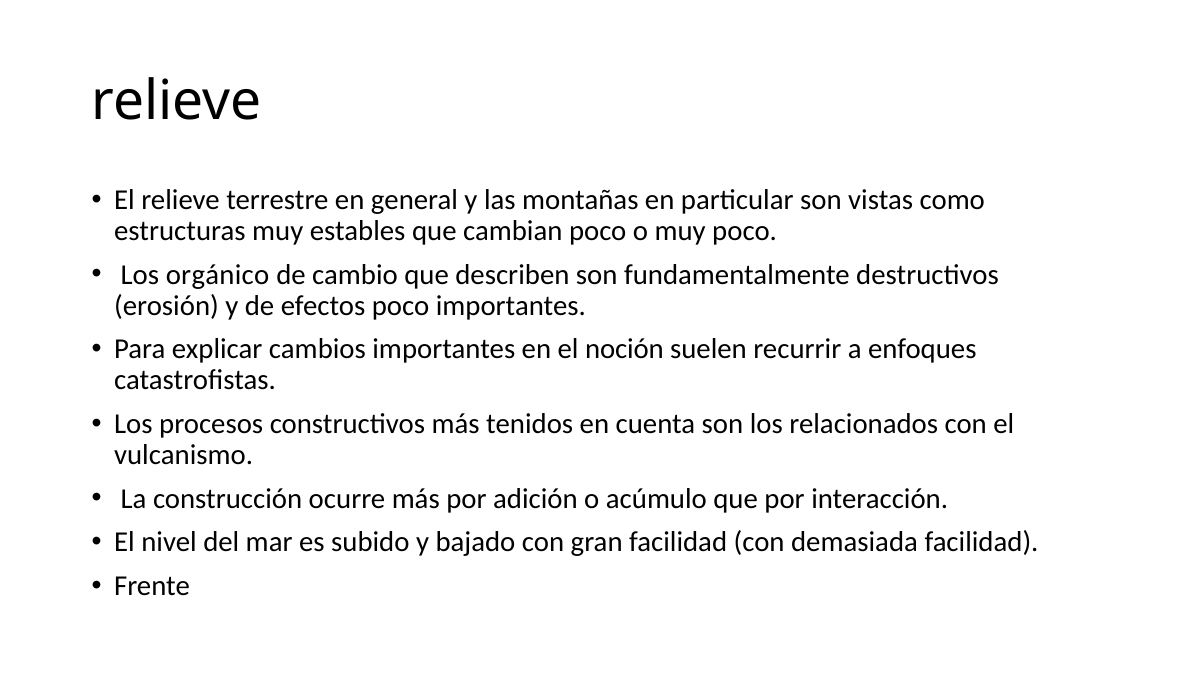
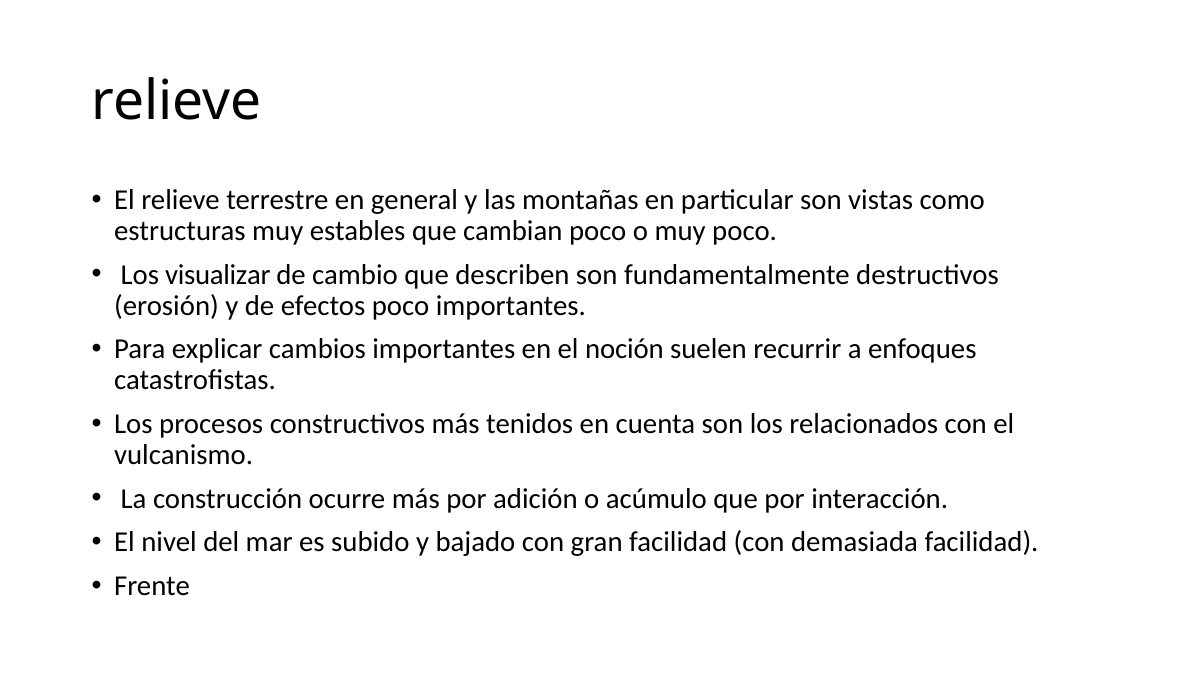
orgánico: orgánico -> visualizar
